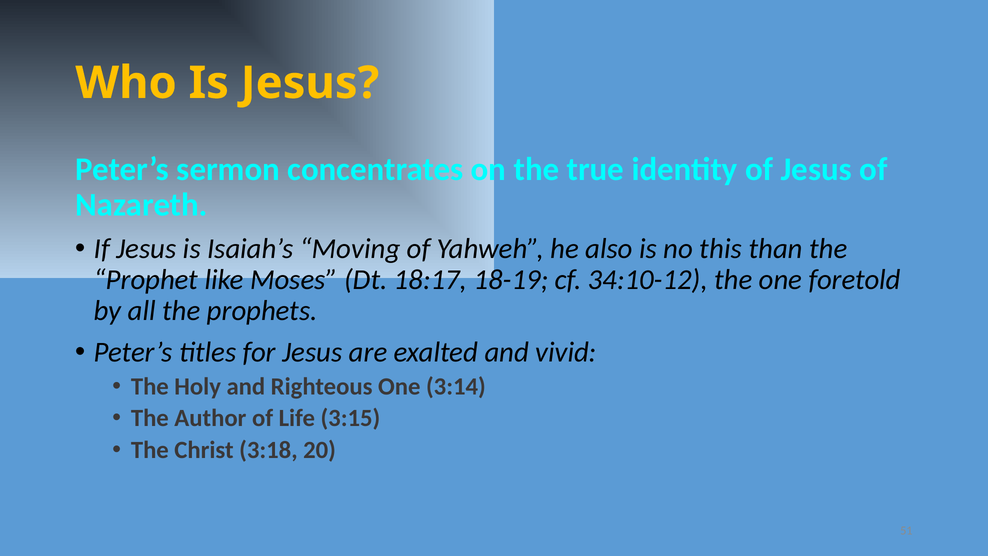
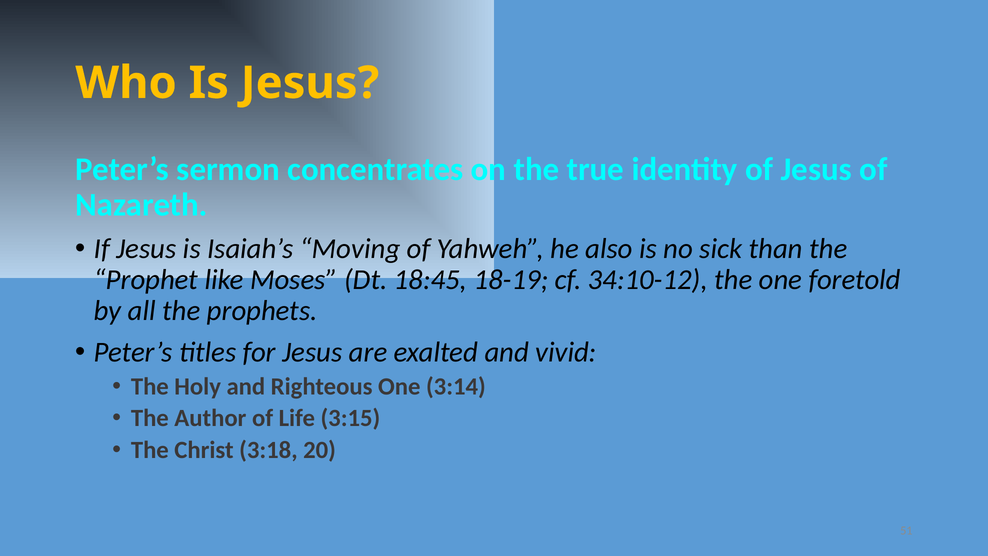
this: this -> sick
18:17: 18:17 -> 18:45
